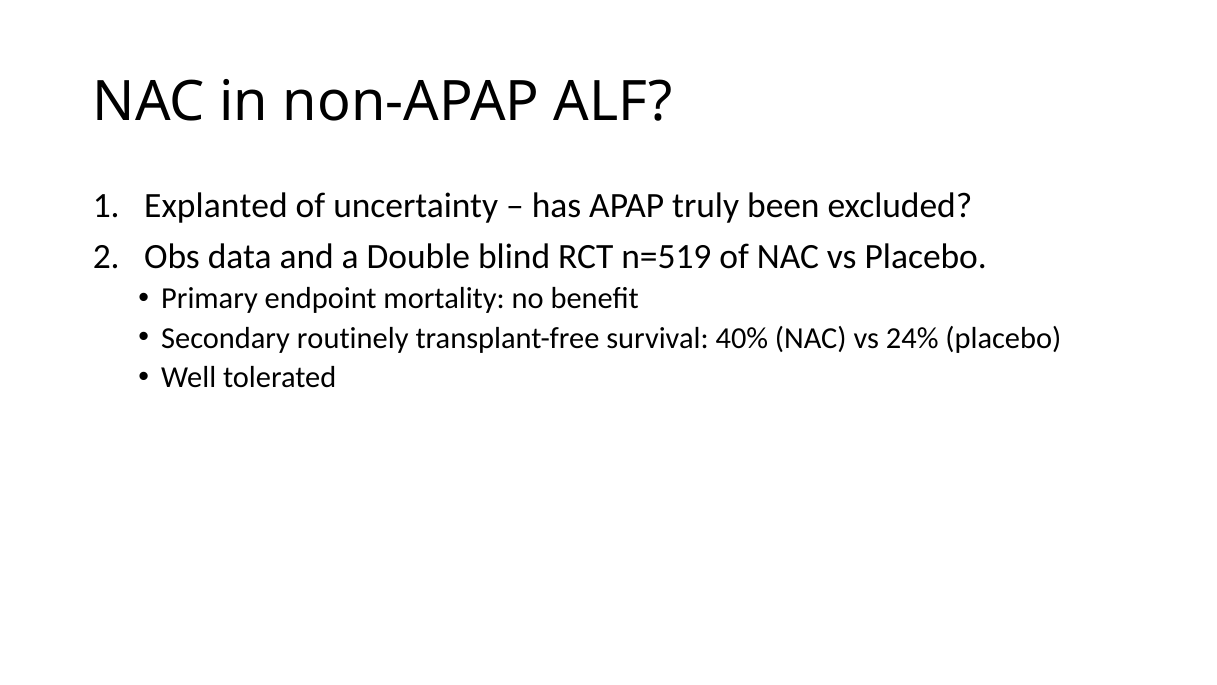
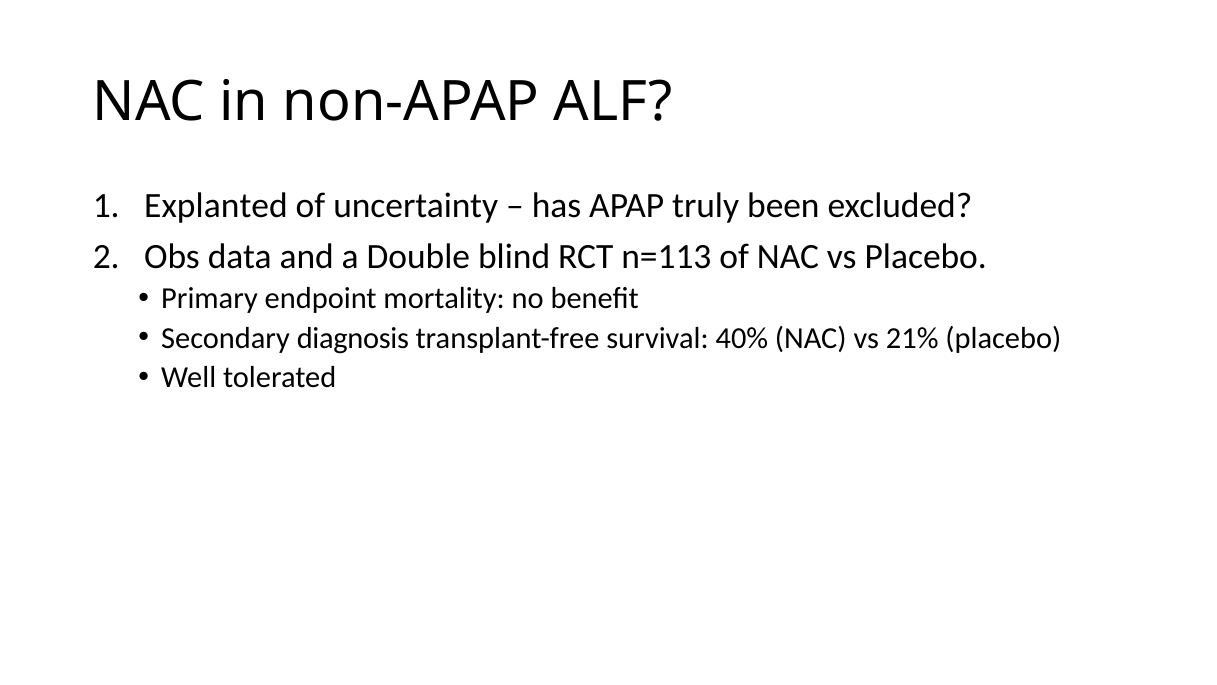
n=519: n=519 -> n=113
routinely: routinely -> diagnosis
24%: 24% -> 21%
